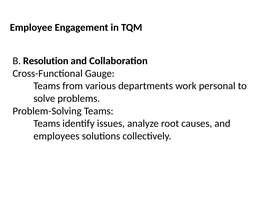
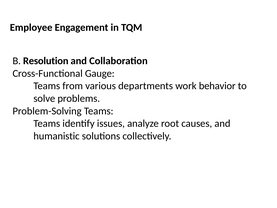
personal: personal -> behavior
employees: employees -> humanistic
